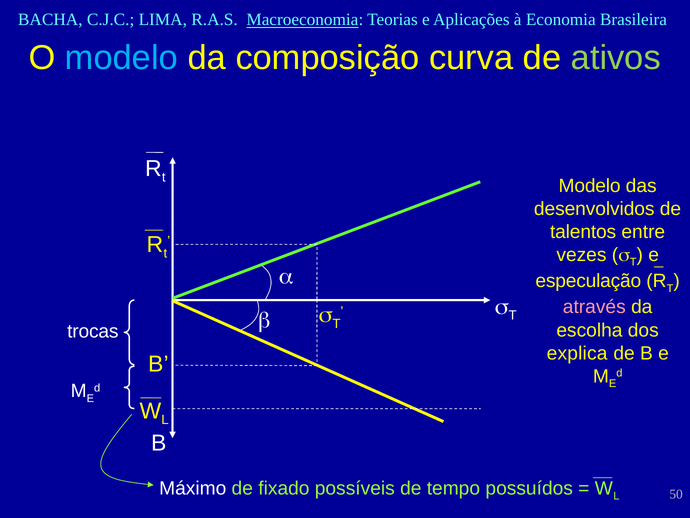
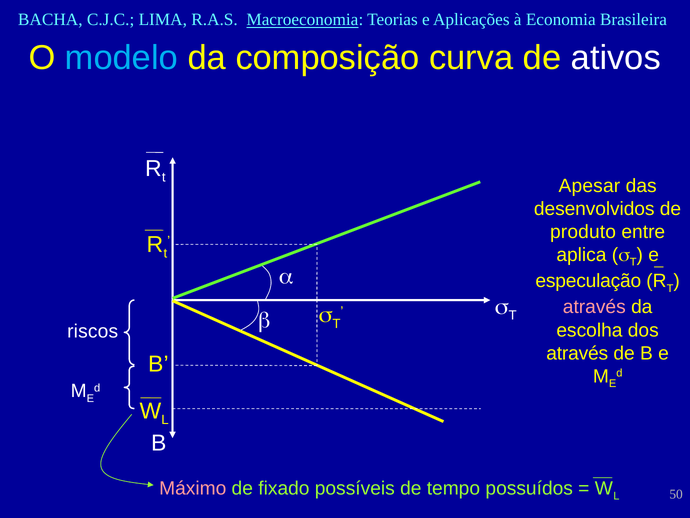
ativos colour: light green -> white
Modelo at (590, 186): Modelo -> Apesar
talentos: talentos -> produto
vezes: vezes -> aplica
trocas: trocas -> riscos
explica at (577, 353): explica -> através
Máximo colour: white -> pink
